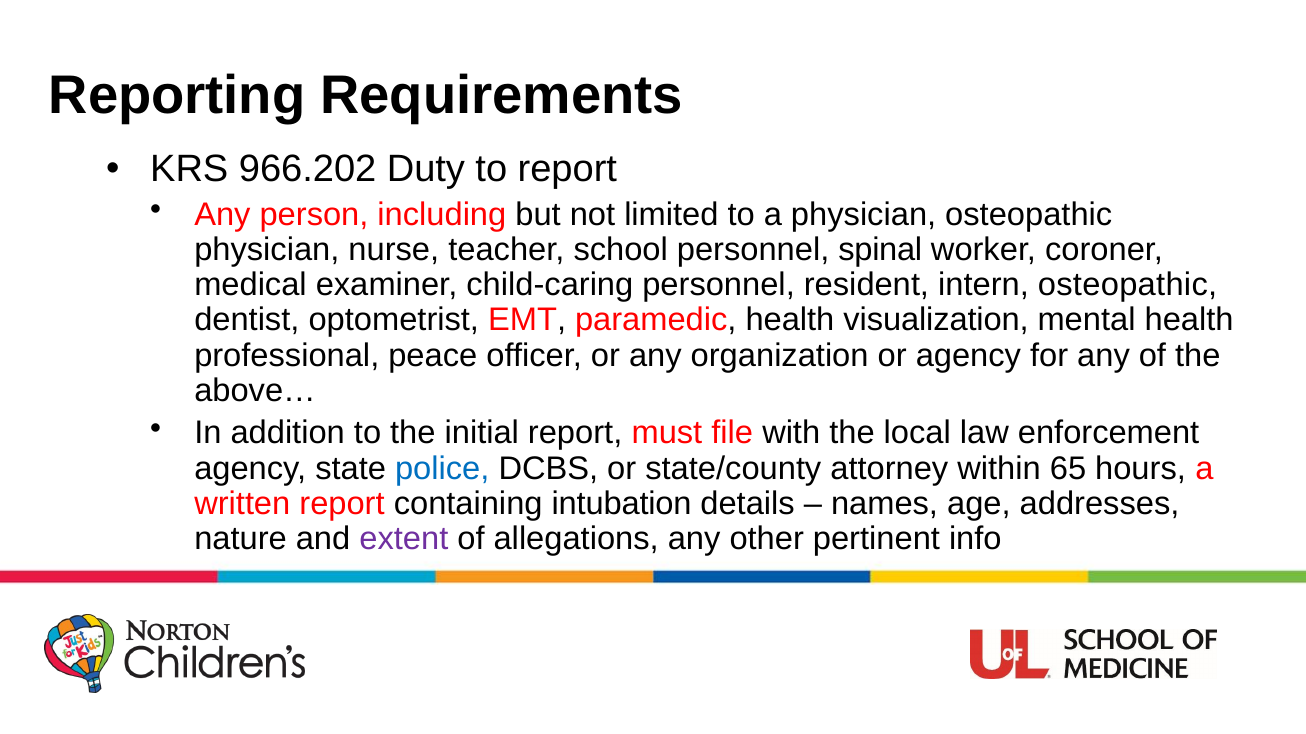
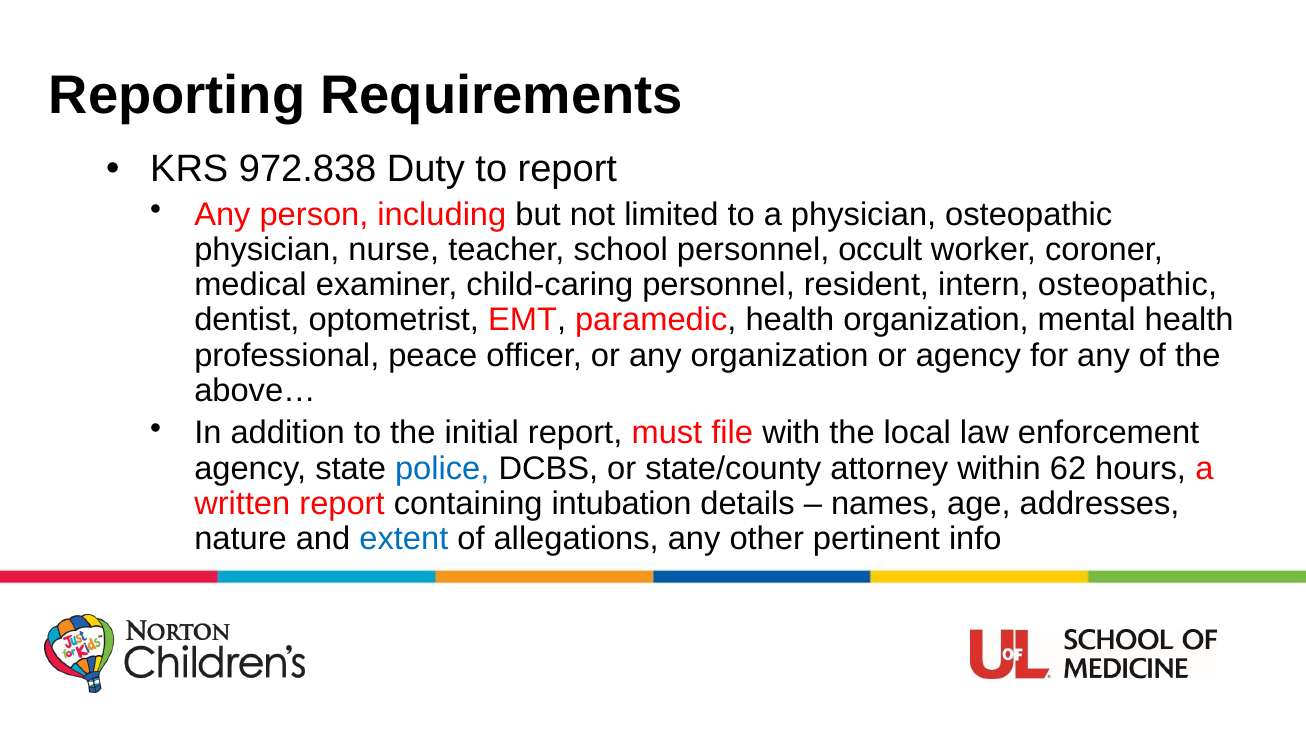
966.202: 966.202 -> 972.838
spinal: spinal -> occult
health visualization: visualization -> organization
65: 65 -> 62
extent colour: purple -> blue
